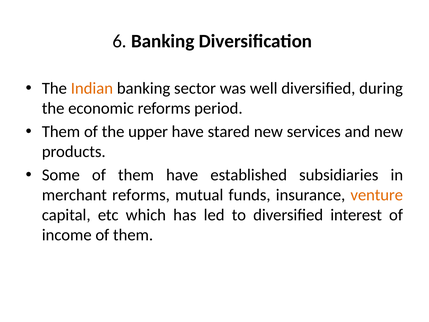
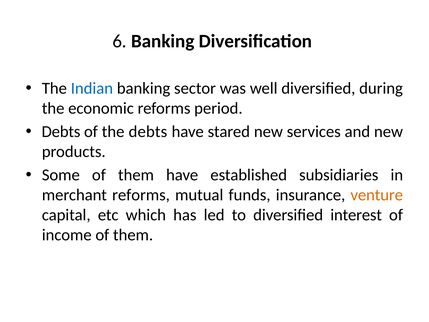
Indian colour: orange -> blue
Them at (61, 132): Them -> Debts
the upper: upper -> debts
